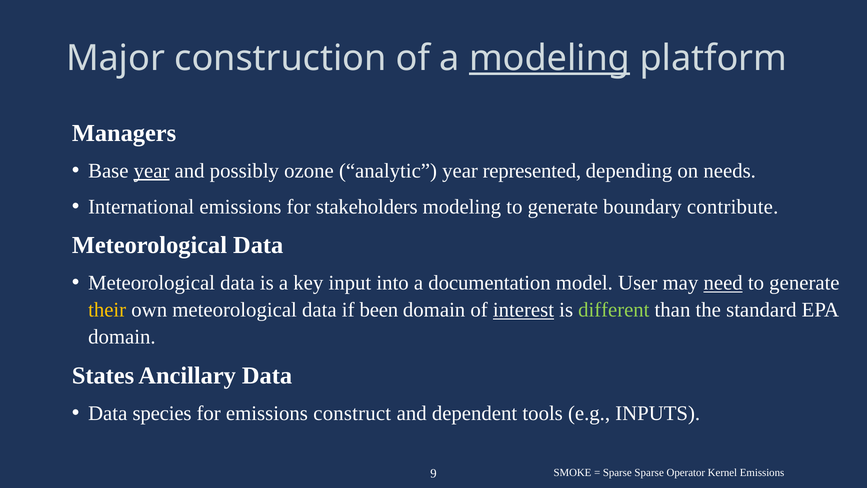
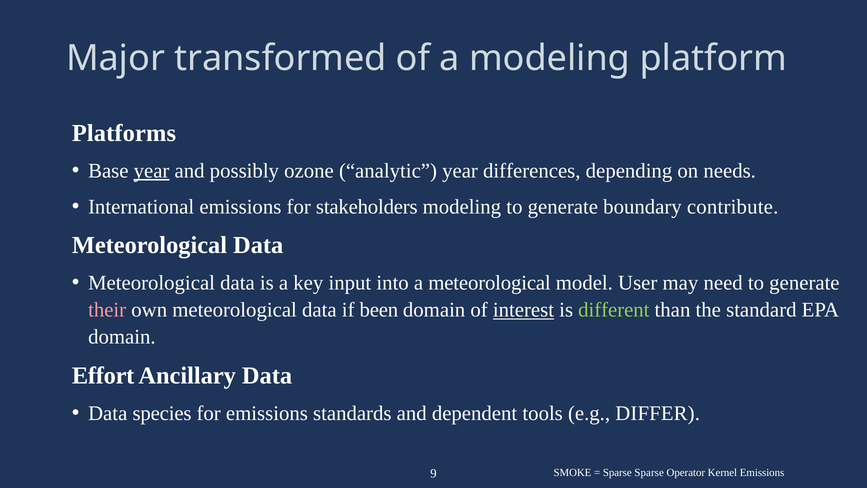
construction: construction -> transformed
modeling at (550, 58) underline: present -> none
Managers: Managers -> Platforms
represented: represented -> differences
a documentation: documentation -> meteorological
need underline: present -> none
their colour: yellow -> pink
States: States -> Effort
construct: construct -> standards
INPUTS: INPUTS -> DIFFER
